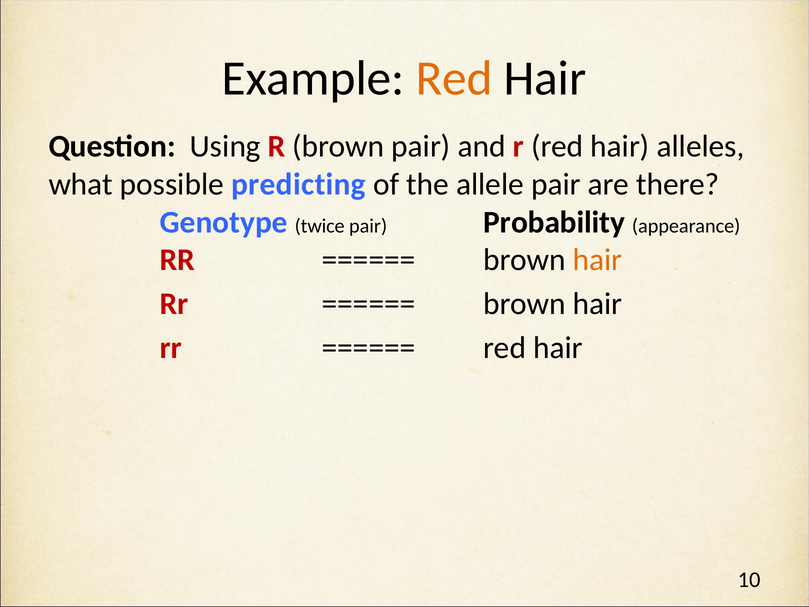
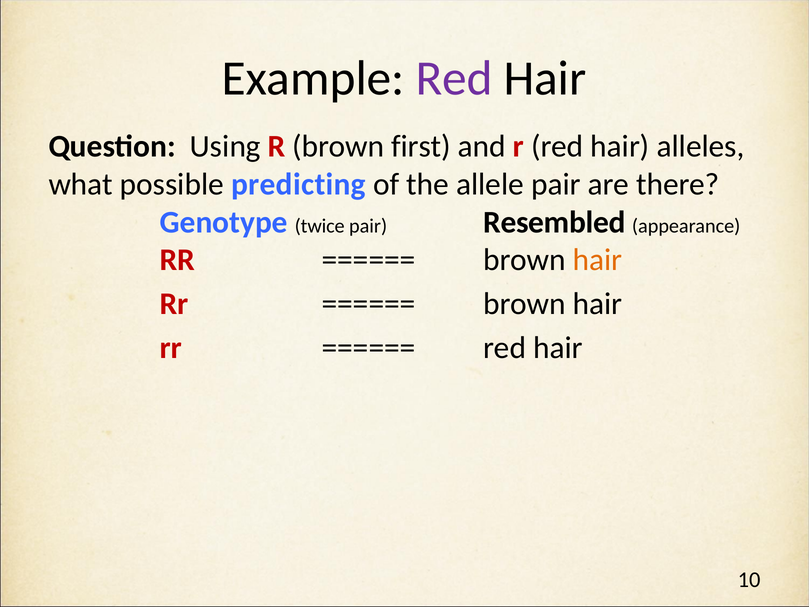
Red at (454, 78) colour: orange -> purple
brown pair: pair -> first
Probability: Probability -> Resembled
